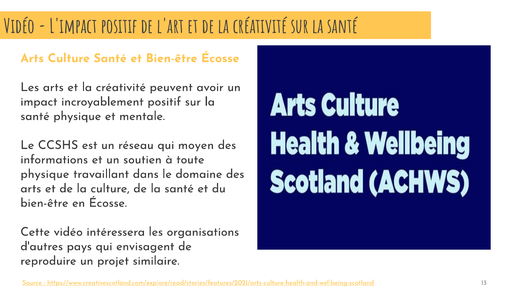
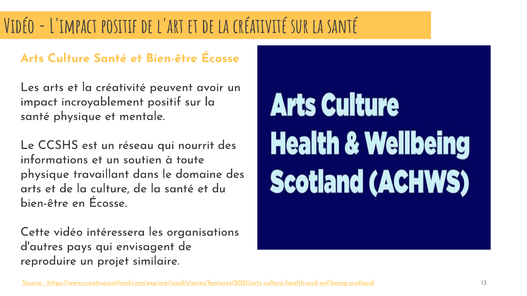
moyen: moyen -> nourrit
